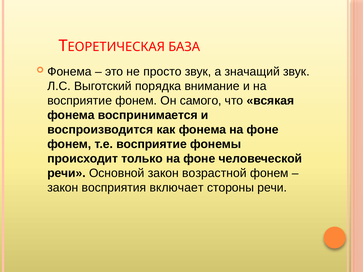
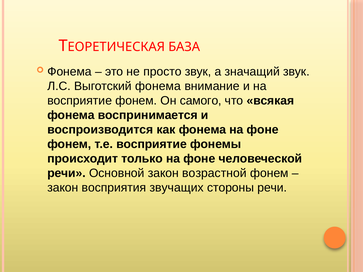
Выготский порядка: порядка -> фонема
включает: включает -> звучащих
